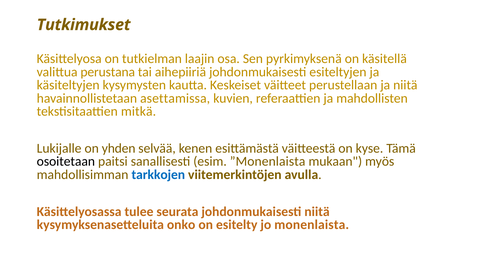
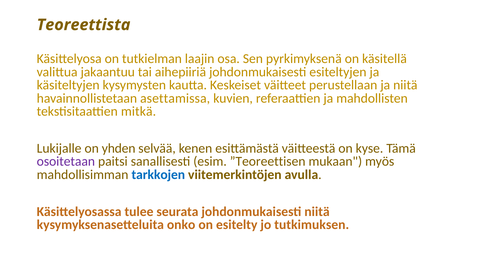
Tutkimukset: Tutkimukset -> Teoreettista
perustana: perustana -> jakaantuu
osoitetaan colour: black -> purple
”Monenlaista: ”Monenlaista -> ”Teoreettisen
monenlaista: monenlaista -> tutkimuksen
